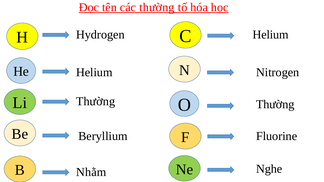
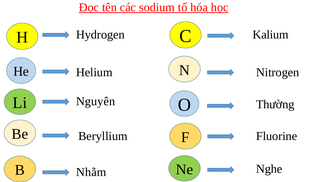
các thường: thường -> sodium
Helium at (271, 35): Helium -> Kalium
Thường at (96, 101): Thường -> Nguyên
